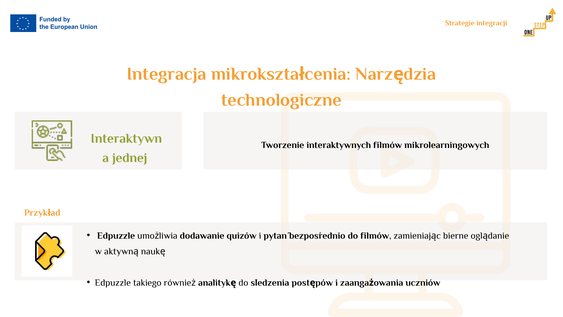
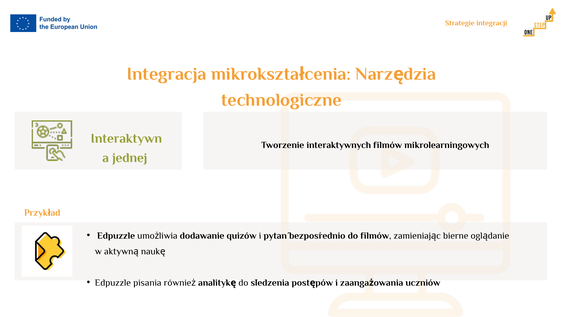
takiego: takiego -> pisania
